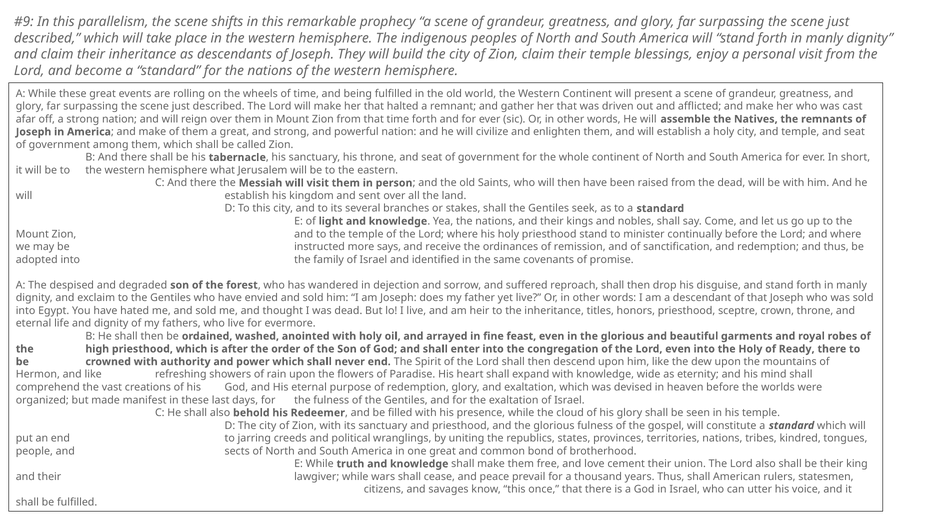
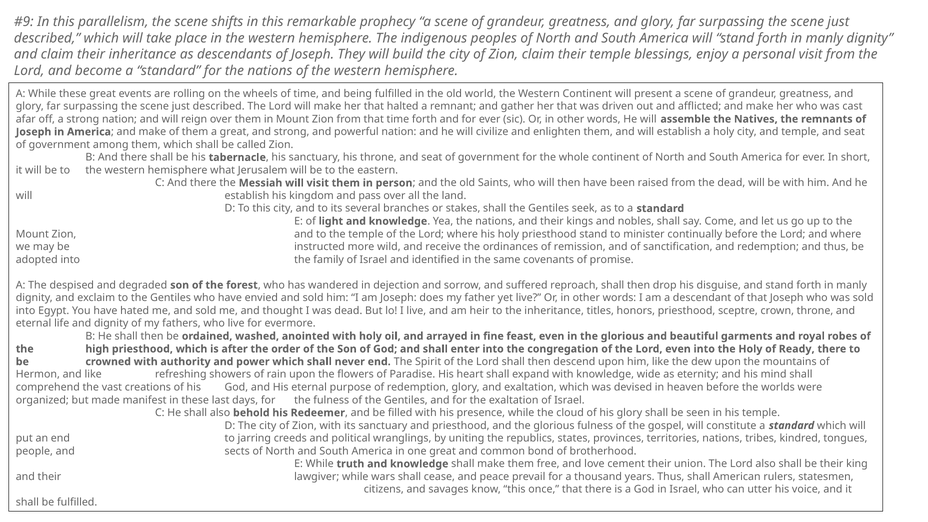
sent: sent -> pass
says: says -> wild
